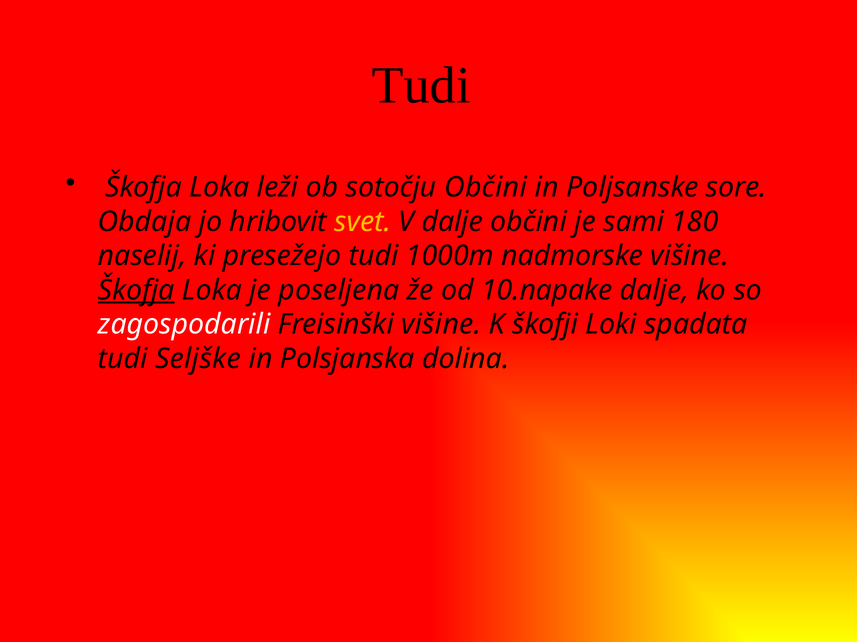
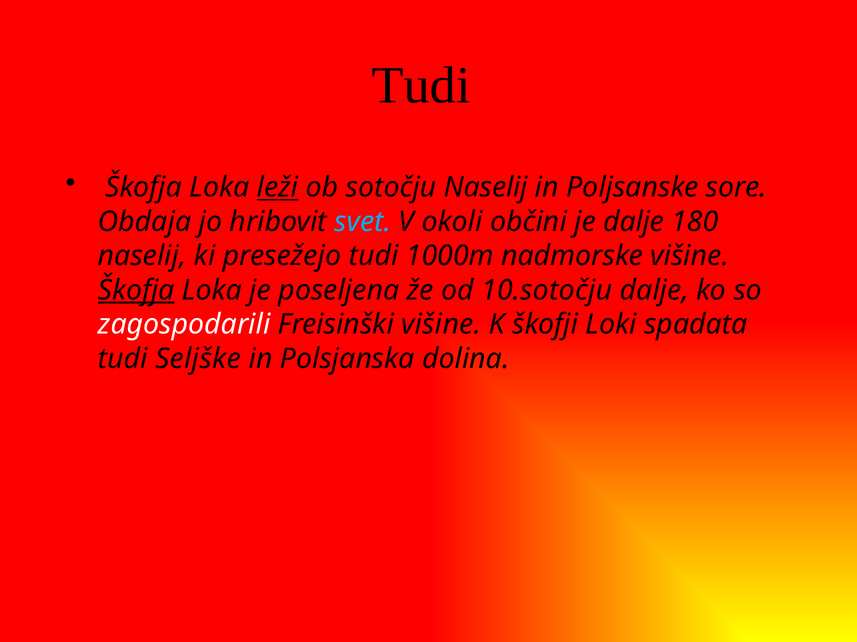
leži underline: none -> present
sotočju Občini: Občini -> Naselij
svet colour: yellow -> light blue
V dalje: dalje -> okoli
je sami: sami -> dalje
10.napake: 10.napake -> 10.sotočju
